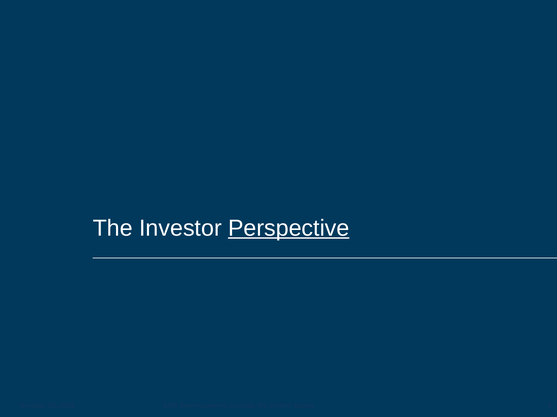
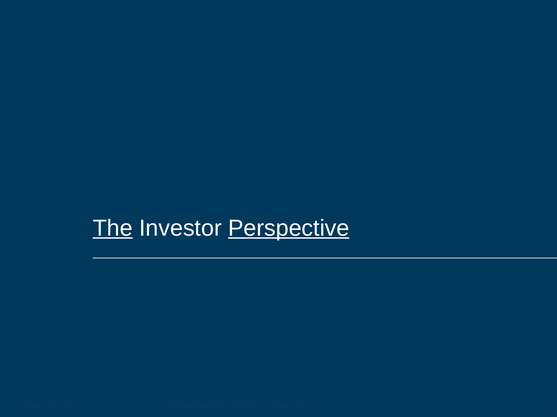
The at (113, 228) underline: none -> present
